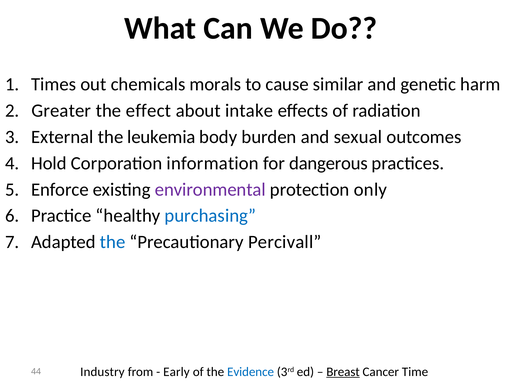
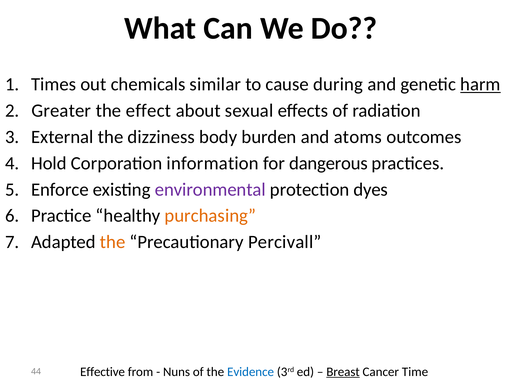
morals: morals -> similar
similar: similar -> during
harm underline: none -> present
intake: intake -> sexual
leukemia: leukemia -> dizziness
sexual: sexual -> atoms
only: only -> dyes
purchasing colour: blue -> orange
the at (113, 242) colour: blue -> orange
Industry: Industry -> Effective
Early: Early -> Nuns
